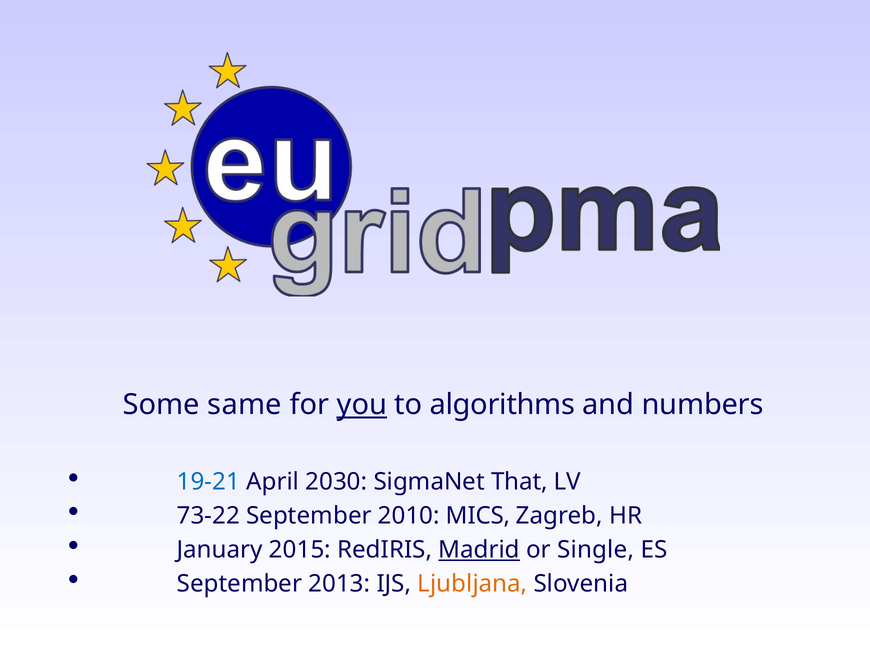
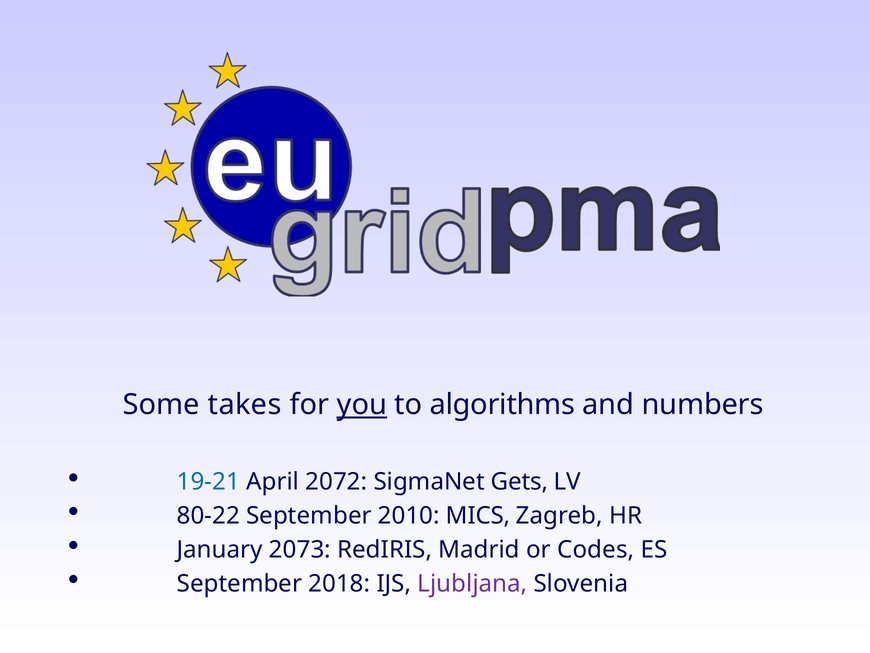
same: same -> takes
2030: 2030 -> 2072
That: That -> Gets
73-22: 73-22 -> 80-22
2015: 2015 -> 2073
Madrid underline: present -> none
Single: Single -> Codes
2013: 2013 -> 2018
Ljubljana colour: orange -> purple
